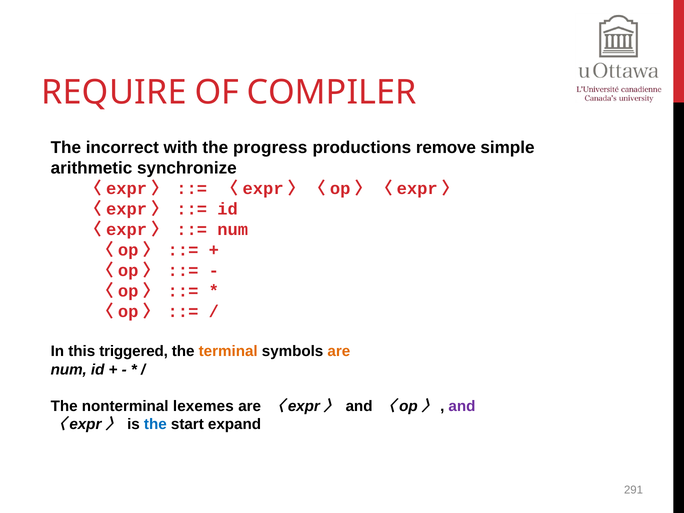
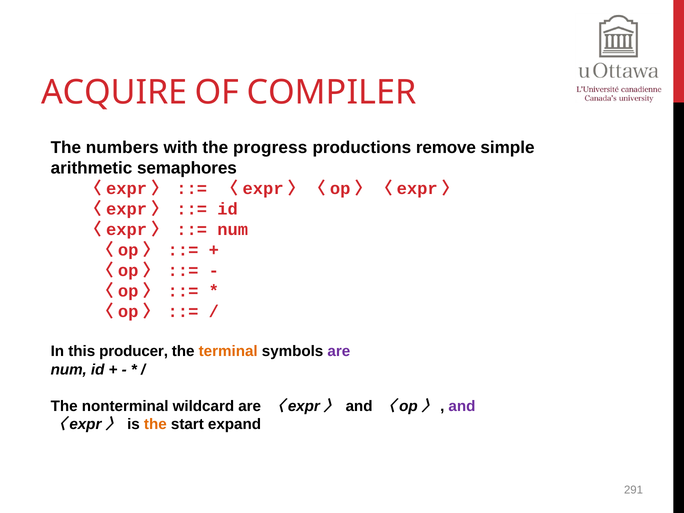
REQUIRE: REQUIRE -> ACQUIRE
incorrect: incorrect -> numbers
synchronize: synchronize -> semaphores
triggered: triggered -> producer
are at (339, 351) colour: orange -> purple
lexemes: lexemes -> wildcard
the at (155, 424) colour: blue -> orange
